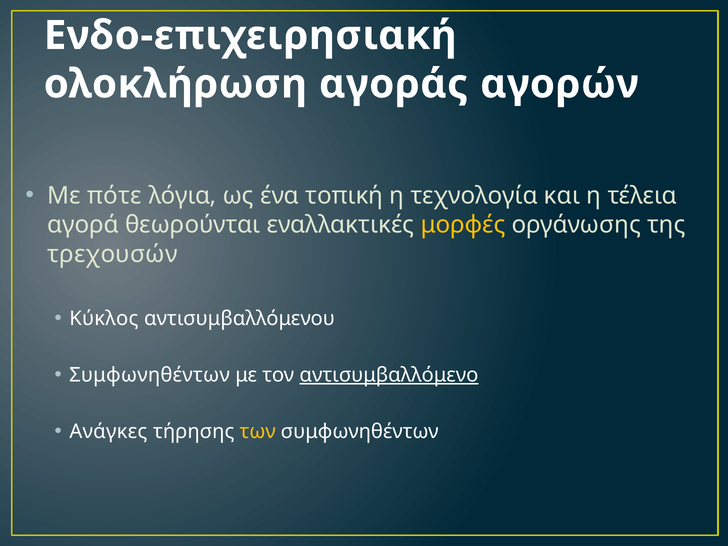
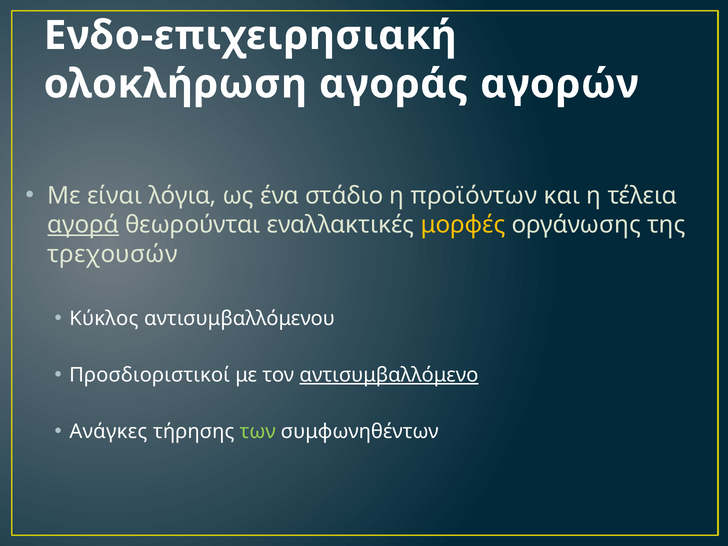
πότε: πότε -> είναι
τοπική: τοπική -> στάδιο
τεχνολογία: τεχνολογία -> προϊόντων
αγορά underline: none -> present
Συμφωνηθέντων at (149, 375): Συμφωνηθέντων -> Προσδιοριστικοί
των colour: yellow -> light green
